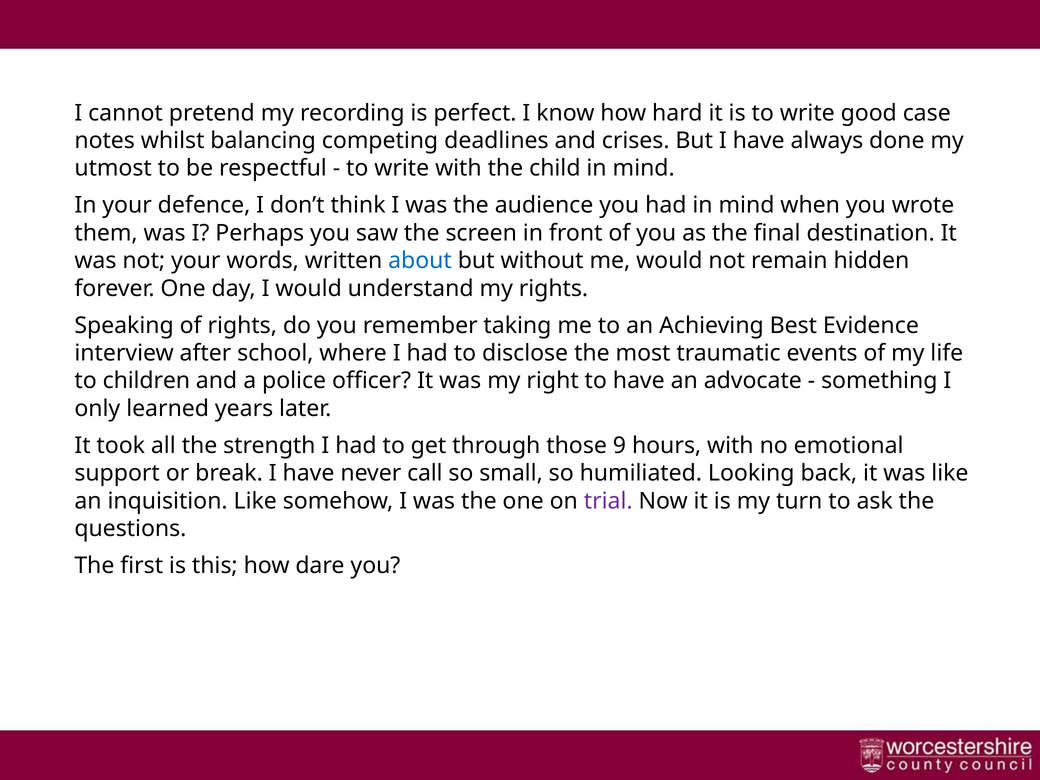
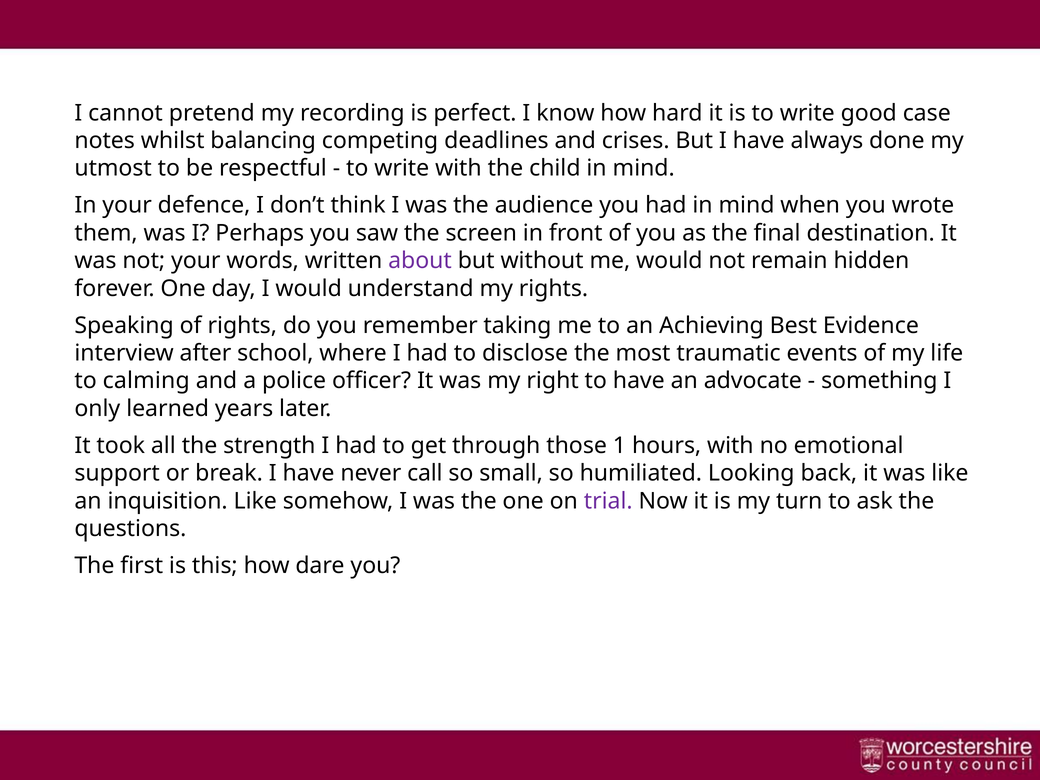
about colour: blue -> purple
children: children -> calming
9: 9 -> 1
